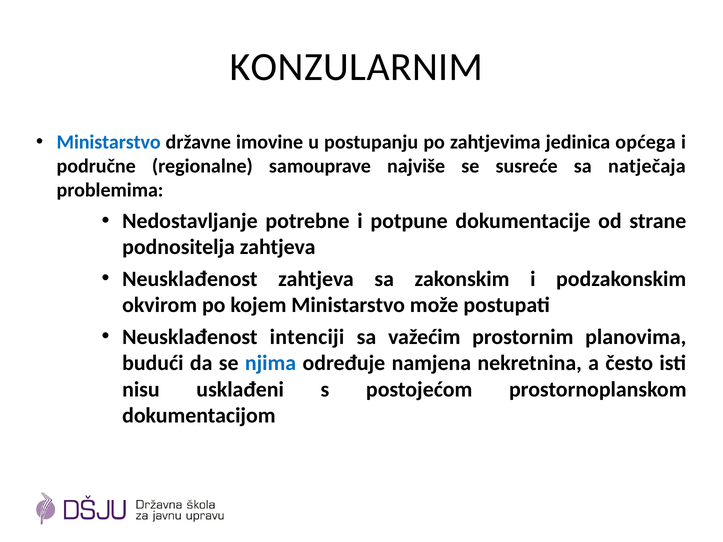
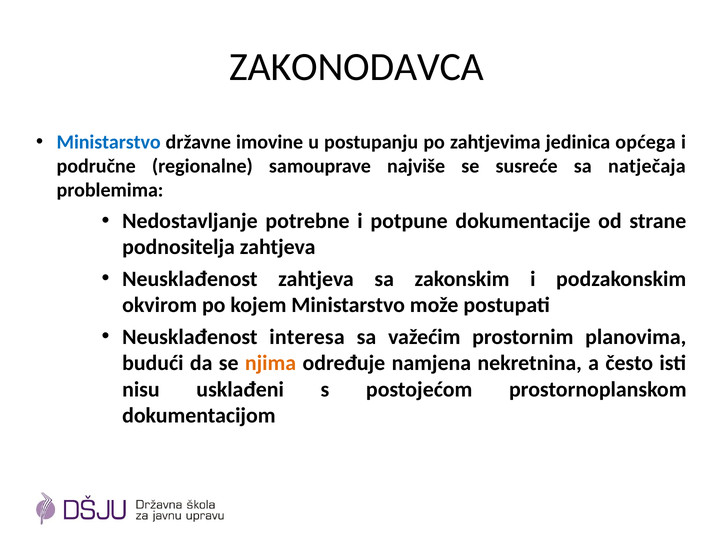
KONZULARNIM: KONZULARNIM -> ZAKONODAVCA
intenciji: intenciji -> interesa
njima colour: blue -> orange
